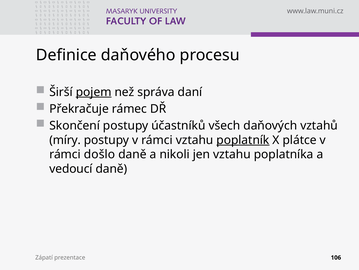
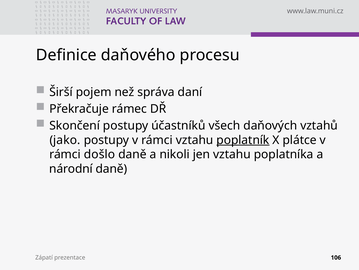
pojem underline: present -> none
míry: míry -> jako
vedoucí: vedoucí -> národní
